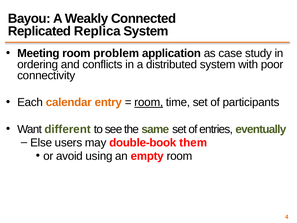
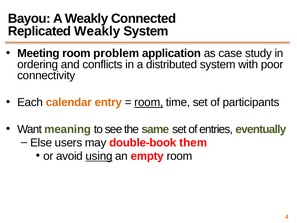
Replicated Replica: Replica -> Weakly
different: different -> meaning
using underline: none -> present
